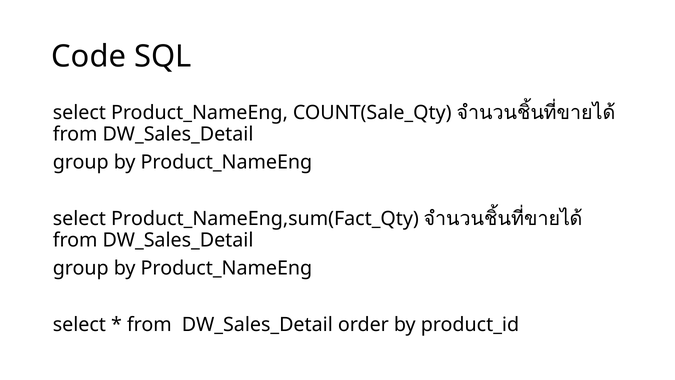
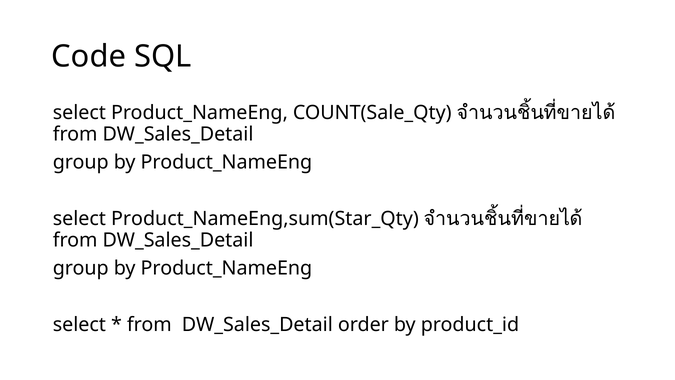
Product_NameEng,sum(Fact_Qty: Product_NameEng,sum(Fact_Qty -> Product_NameEng,sum(Star_Qty
